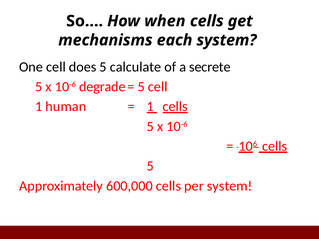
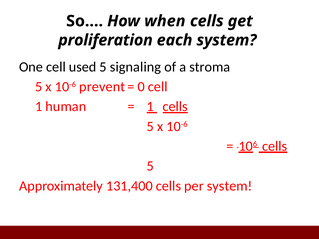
mechanisms: mechanisms -> proliferation
does: does -> used
calculate: calculate -> signaling
secrete: secrete -> stroma
degrade: degrade -> prevent
5 at (141, 87): 5 -> 0
600,000: 600,000 -> 131,400
